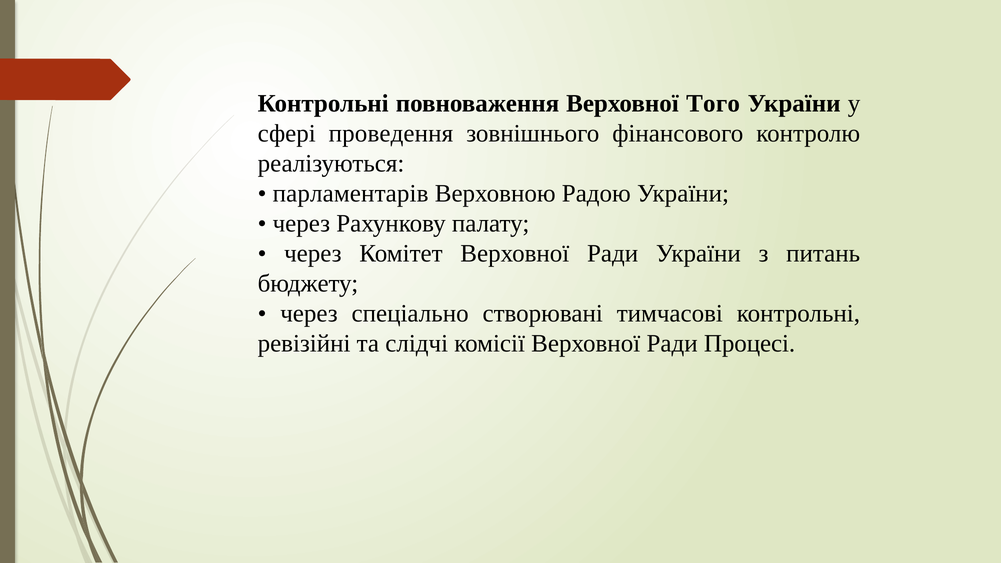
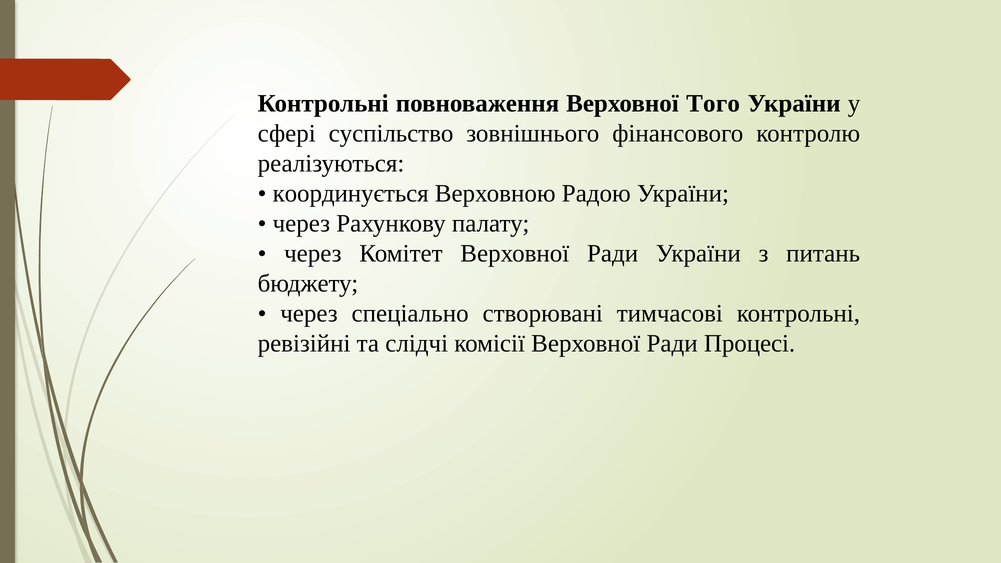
проведення: проведення -> суспільство
парламентарів: парламентарів -> координується
